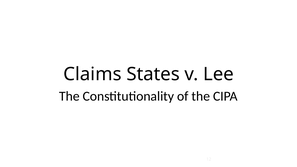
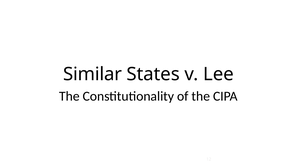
Claims: Claims -> Similar
